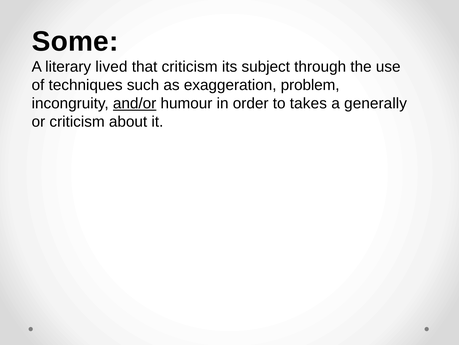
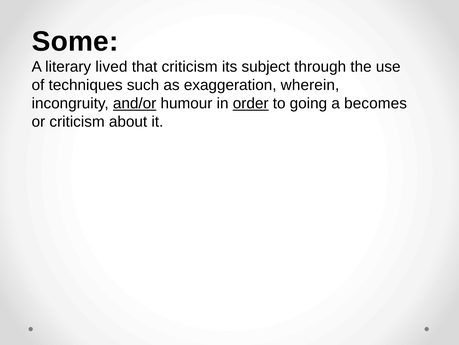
problem: problem -> wherein
order underline: none -> present
takes: takes -> going
generally: generally -> becomes
